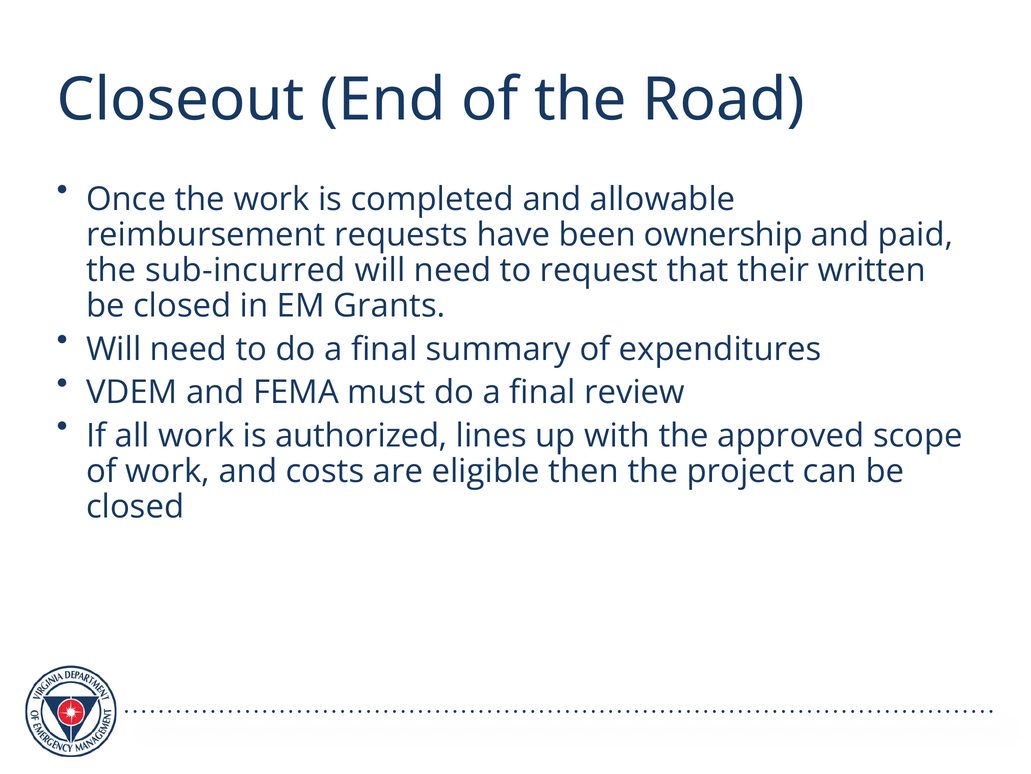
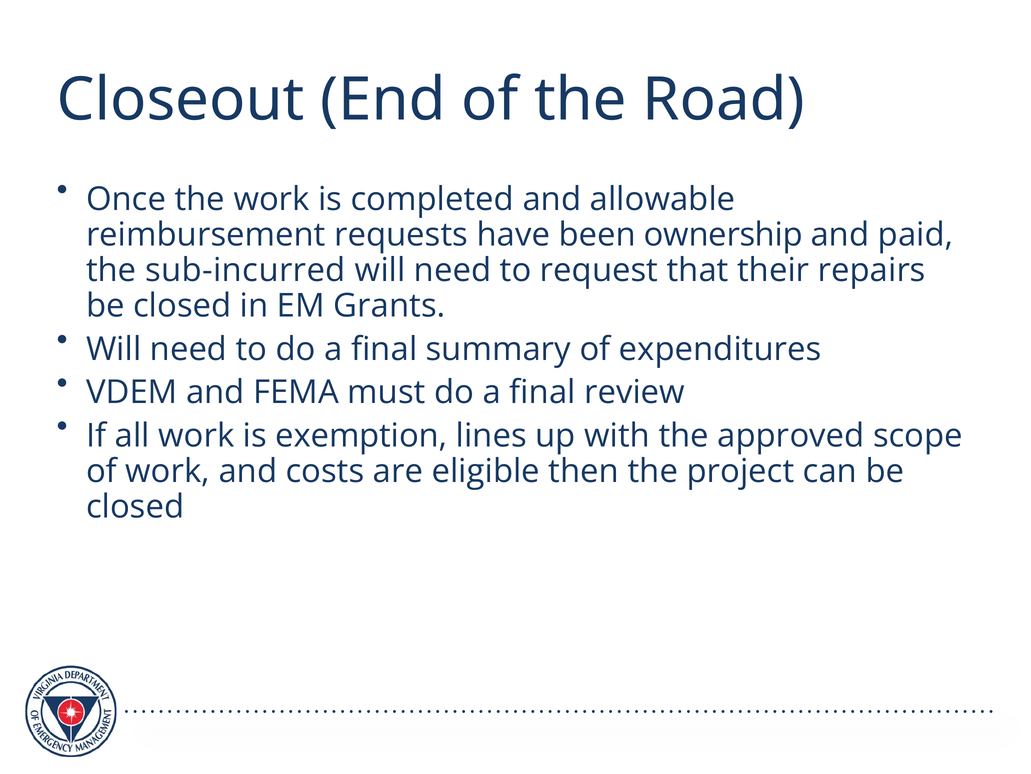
written: written -> repairs
authorized: authorized -> exemption
